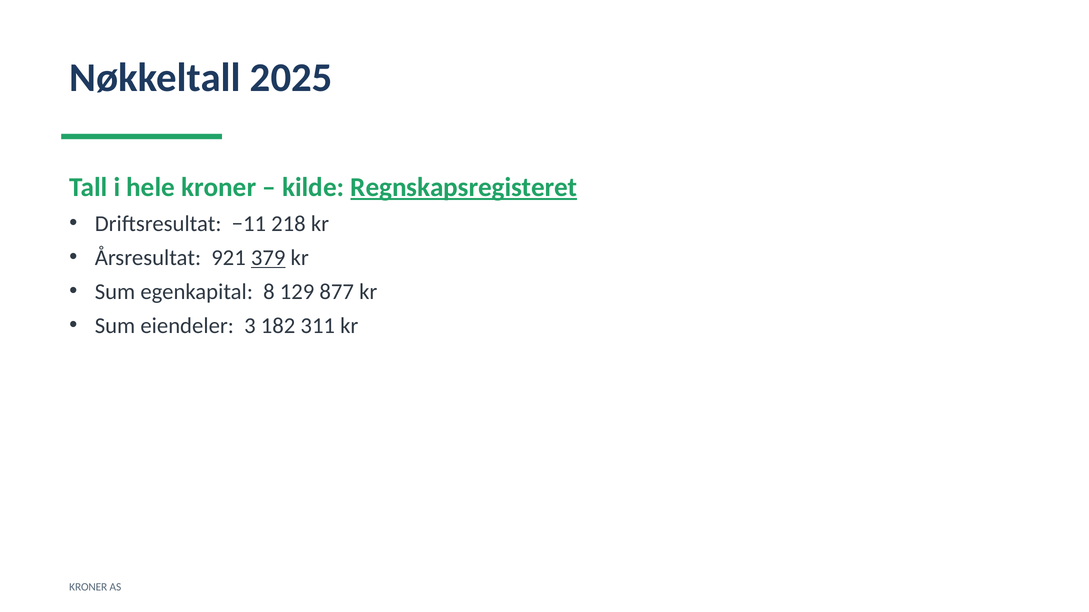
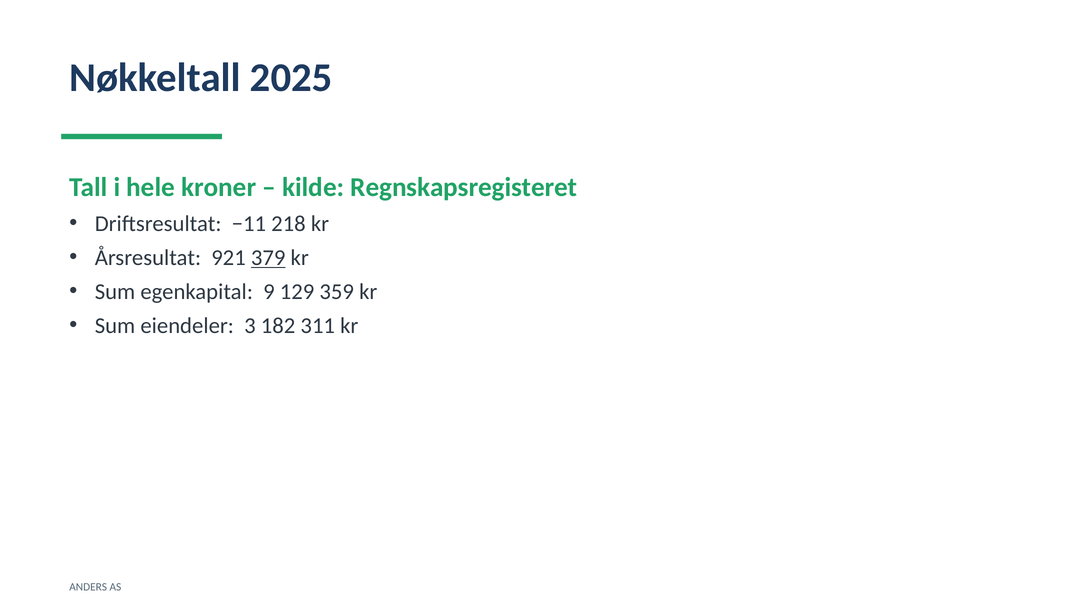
Regnskapsregisteret underline: present -> none
8: 8 -> 9
877: 877 -> 359
KRONER at (88, 588): KRONER -> ANDERS
